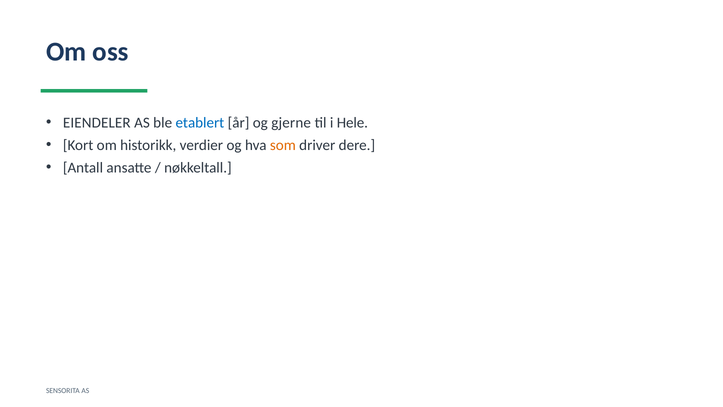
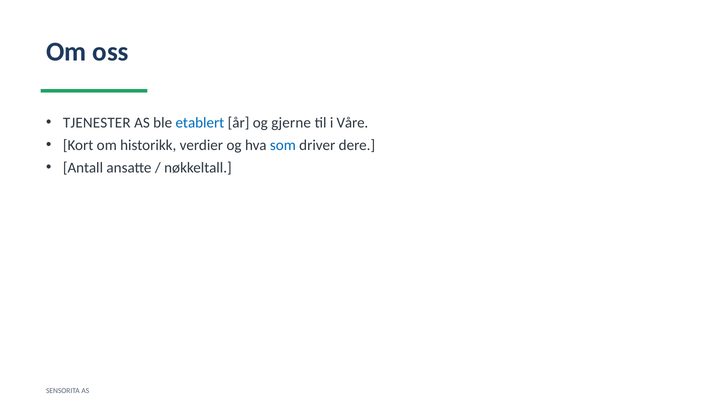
EIENDELER: EIENDELER -> TJENESTER
Hele: Hele -> Våre
som colour: orange -> blue
